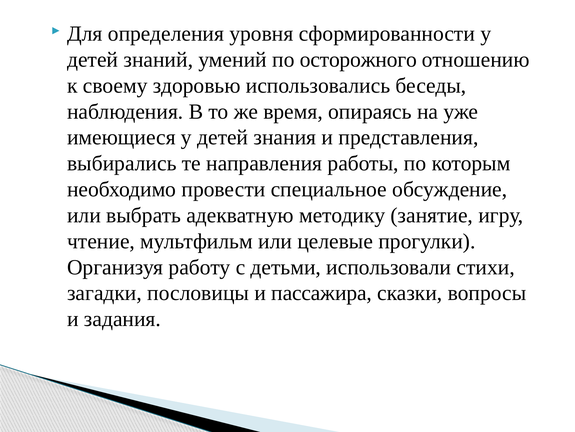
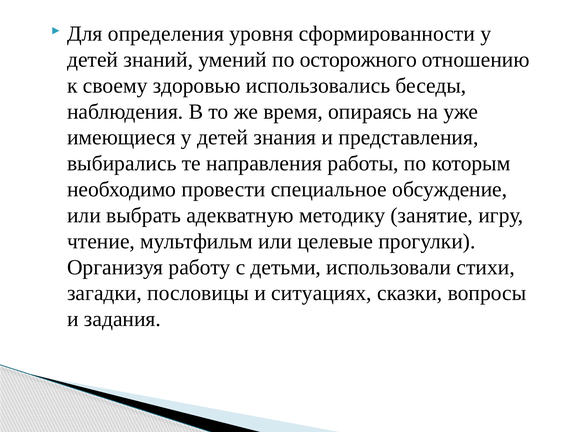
пассажира: пассажира -> ситуациях
